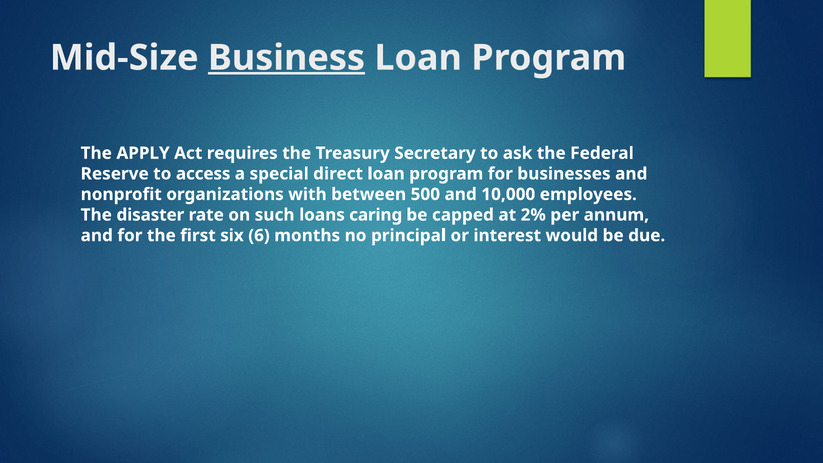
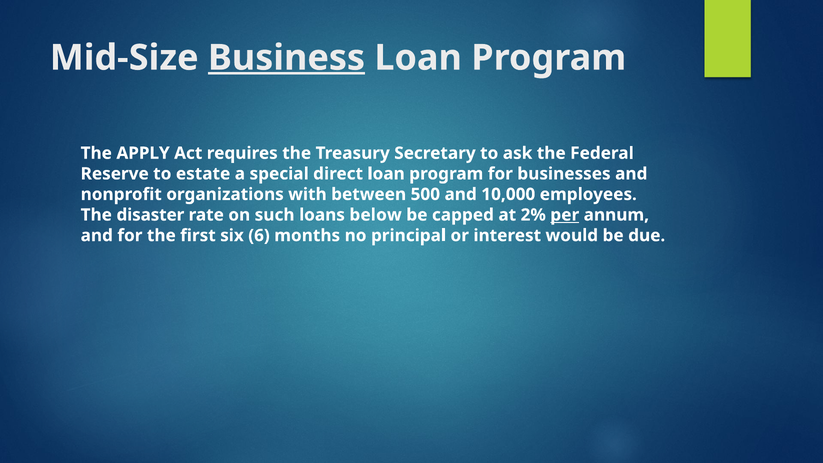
access: access -> estate
caring: caring -> below
per underline: none -> present
